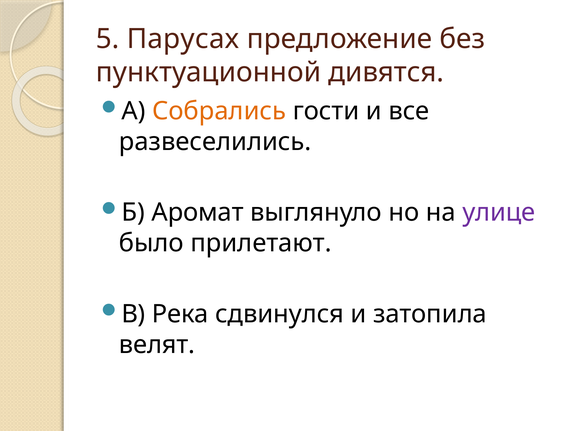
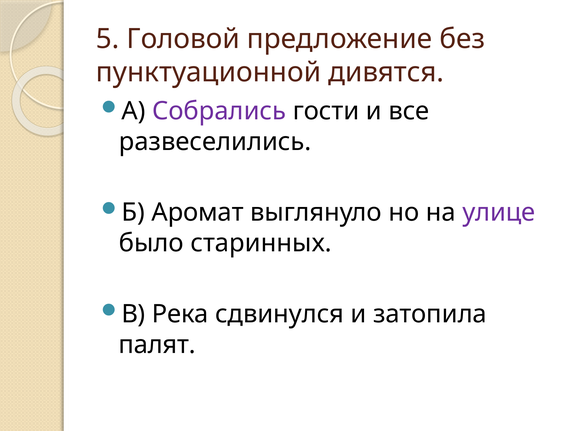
Парусах: Парусах -> Головой
Собрались colour: orange -> purple
прилетают: прилетают -> старинных
велят: велят -> палят
